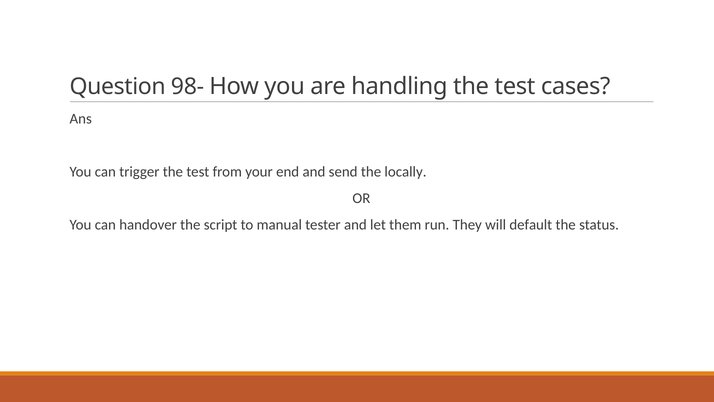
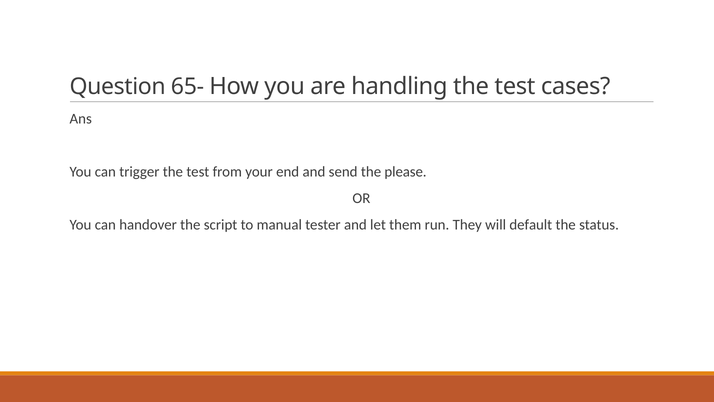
98-: 98- -> 65-
locally: locally -> please
